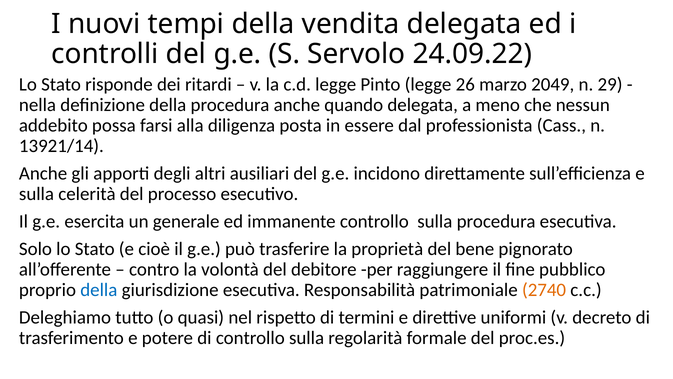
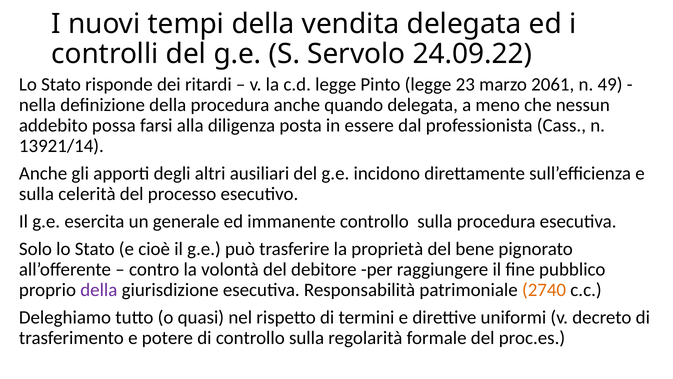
26: 26 -> 23
2049: 2049 -> 2061
29: 29 -> 49
della at (99, 290) colour: blue -> purple
